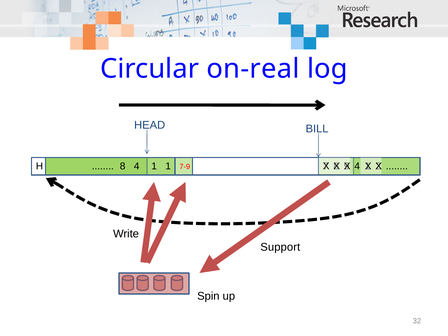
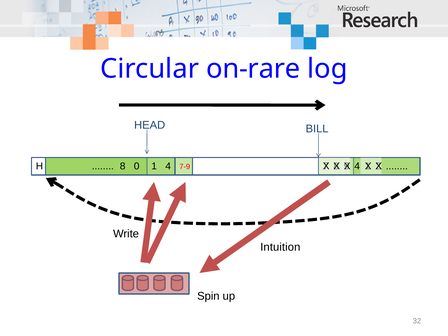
on-real: on-real -> on-rare
8 4: 4 -> 0
1 1: 1 -> 4
Support: Support -> Intuition
